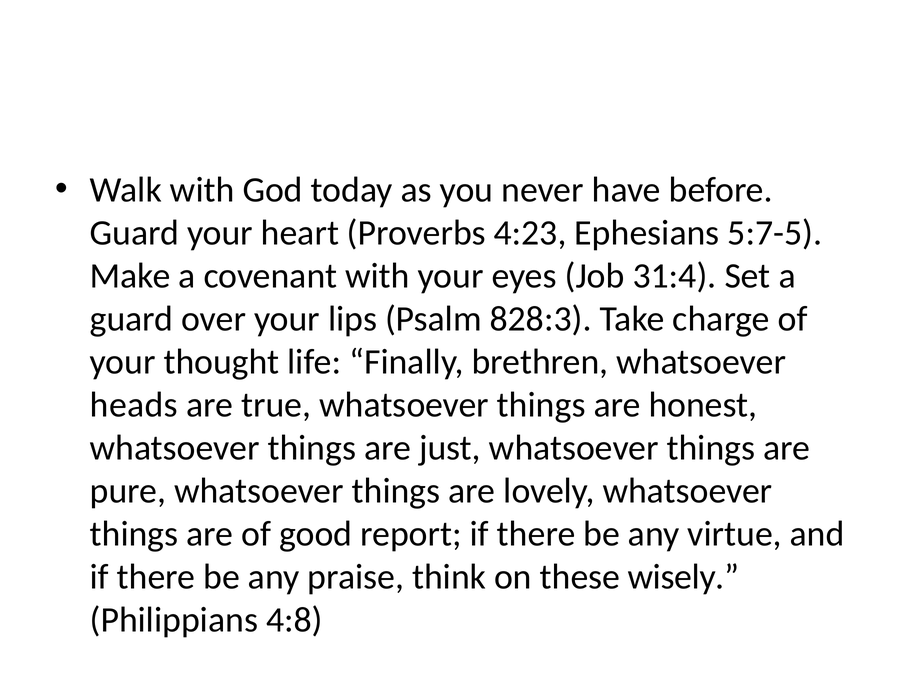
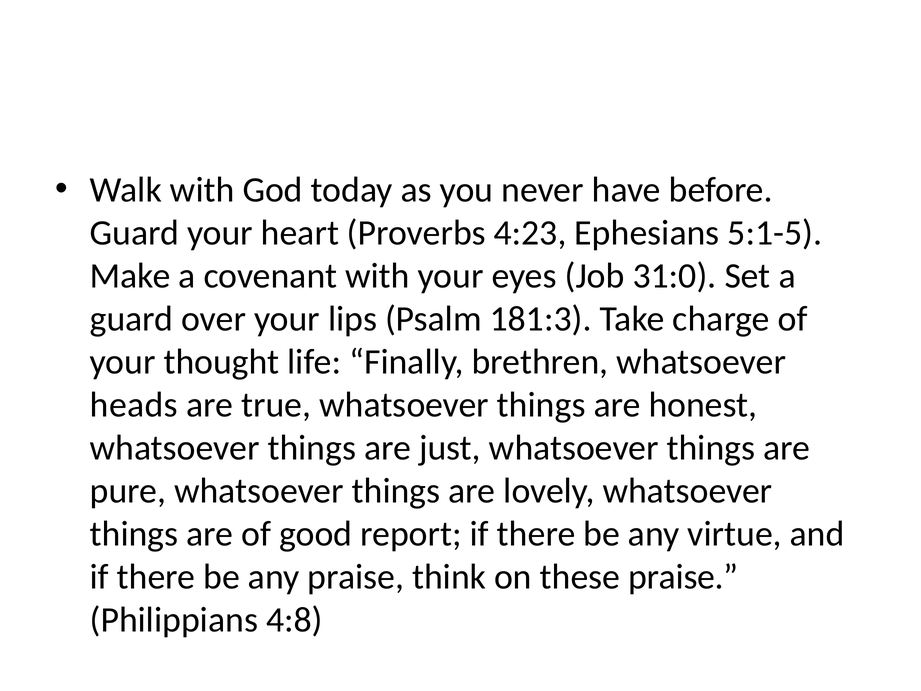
5:7-5: 5:7-5 -> 5:1-5
31:4: 31:4 -> 31:0
828:3: 828:3 -> 181:3
these wisely: wisely -> praise
